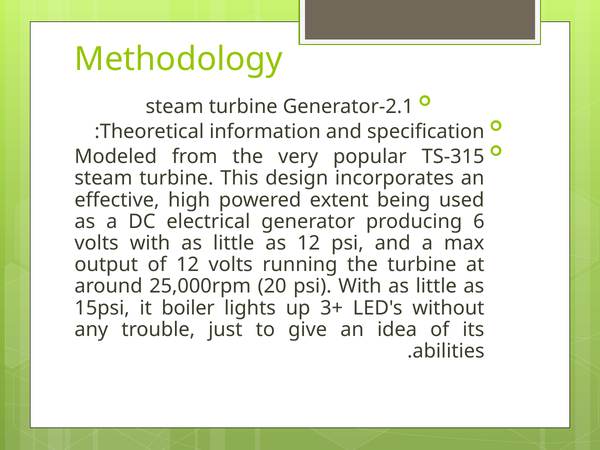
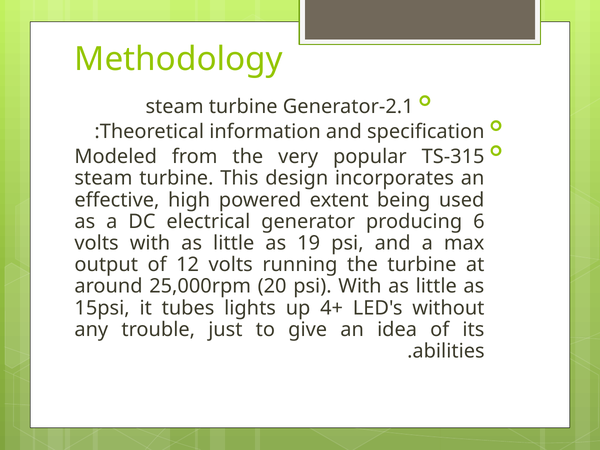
as 12: 12 -> 19
boiler: boiler -> tubes
3+: 3+ -> 4+
